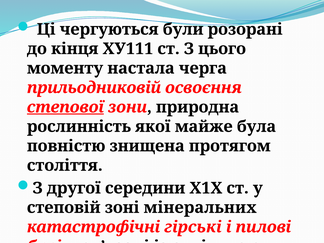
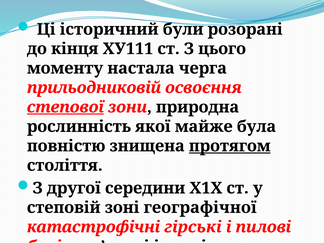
чергуються: чергуються -> історичний
протягом underline: none -> present
мінеральних: мінеральних -> географічної
